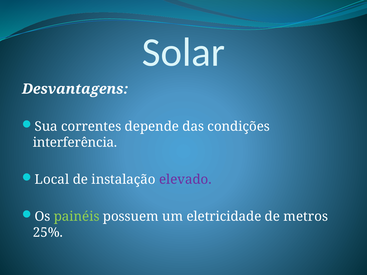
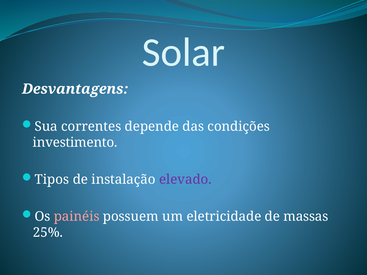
interferência: interferência -> investimento
Local: Local -> Tipos
painéis colour: light green -> pink
metros: metros -> massas
